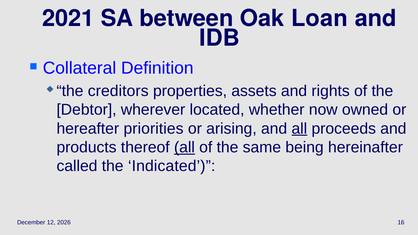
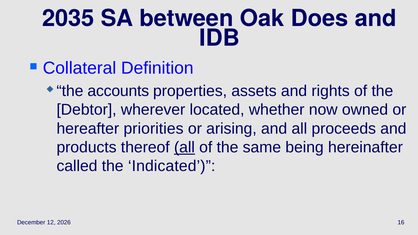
2021: 2021 -> 2035
Loan: Loan -> Does
creditors: creditors -> accounts
all at (299, 129) underline: present -> none
